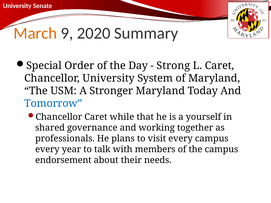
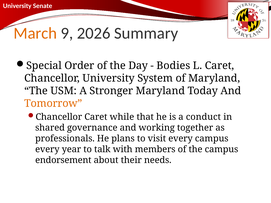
2020: 2020 -> 2026
Strong: Strong -> Bodies
Tomorrow colour: blue -> orange
yourself: yourself -> conduct
